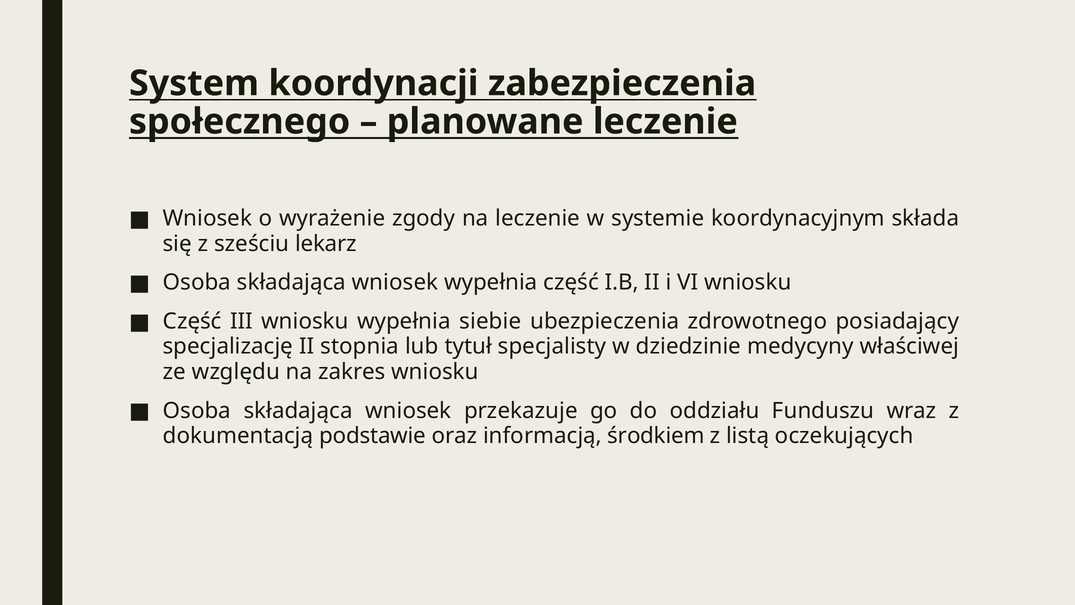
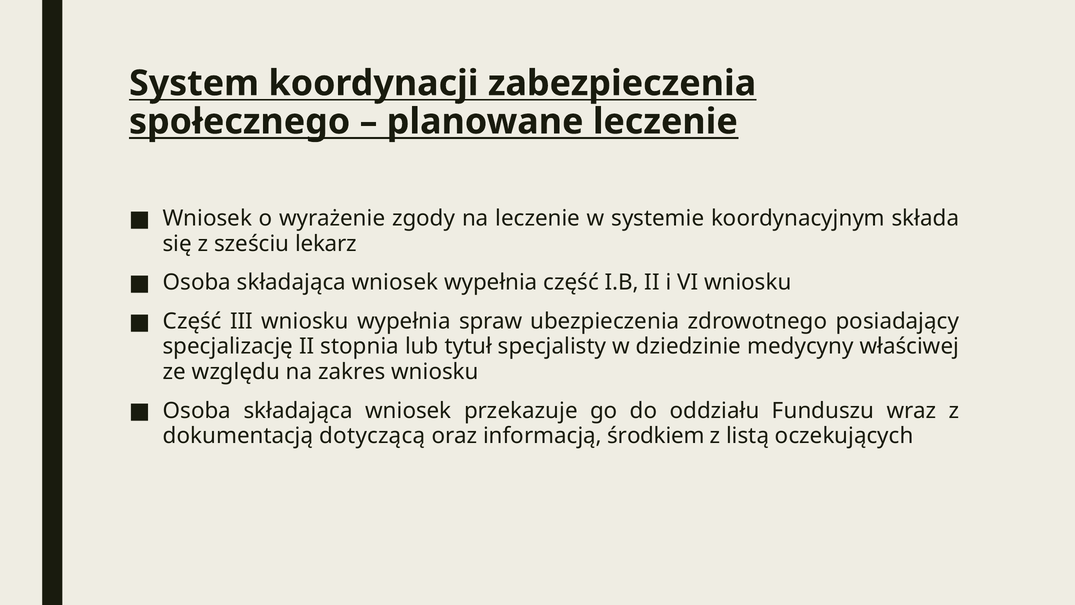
siebie: siebie -> spraw
podstawie: podstawie -> dotyczącą
